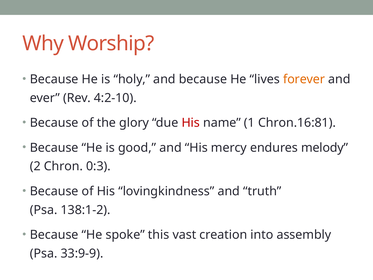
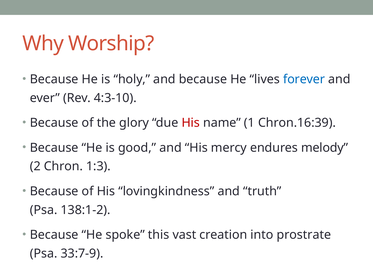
forever colour: orange -> blue
4:2-10: 4:2-10 -> 4:3-10
Chron.16:81: Chron.16:81 -> Chron.16:39
0:3: 0:3 -> 1:3
assembly: assembly -> prostrate
33:9-9: 33:9-9 -> 33:7-9
